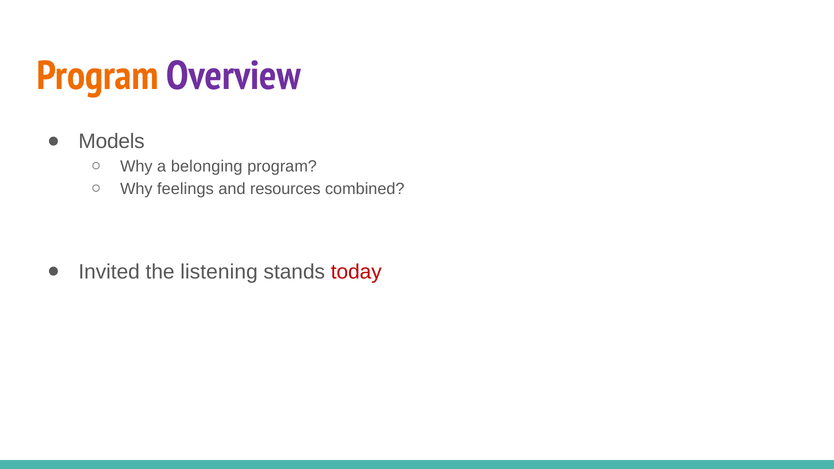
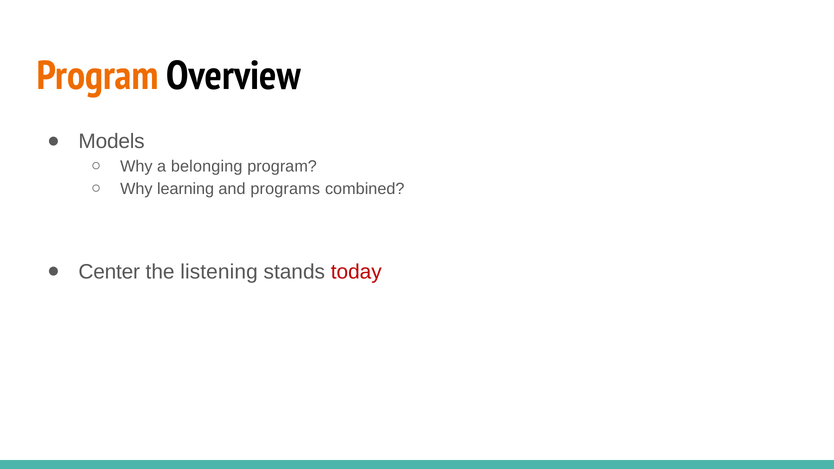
Overview colour: purple -> black
feelings: feelings -> learning
resources: resources -> programs
Invited: Invited -> Center
